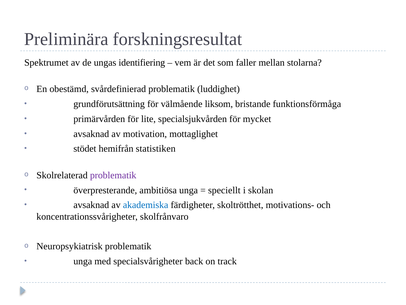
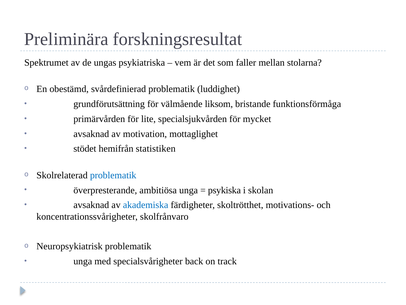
identifiering: identifiering -> psykiatriska
problematik at (113, 175) colour: purple -> blue
speciellt: speciellt -> psykiska
